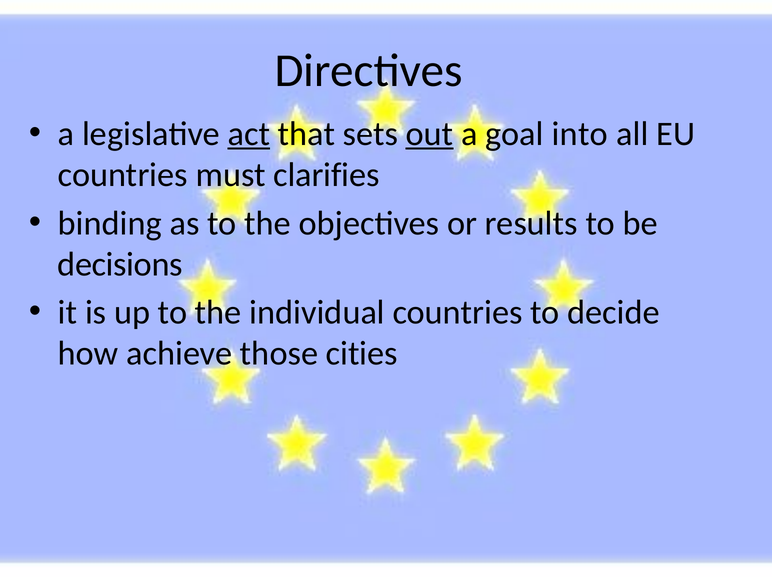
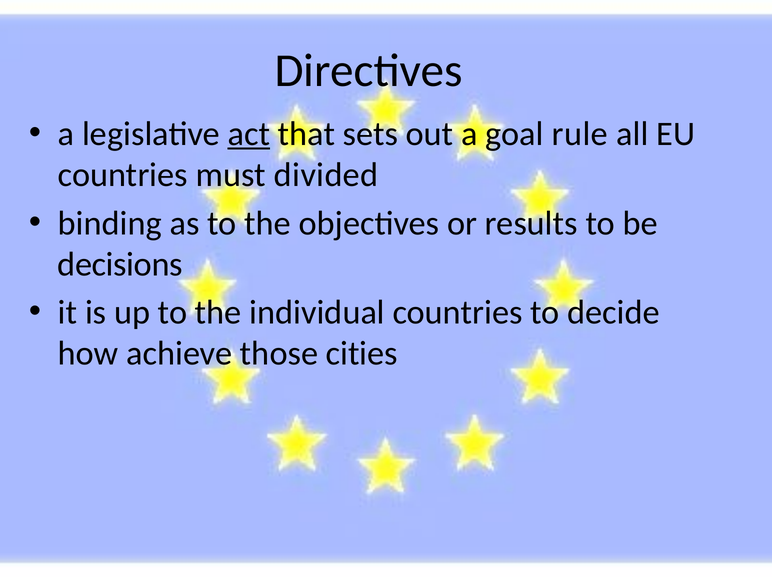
out underline: present -> none
into: into -> rule
clarifies: clarifies -> divided
